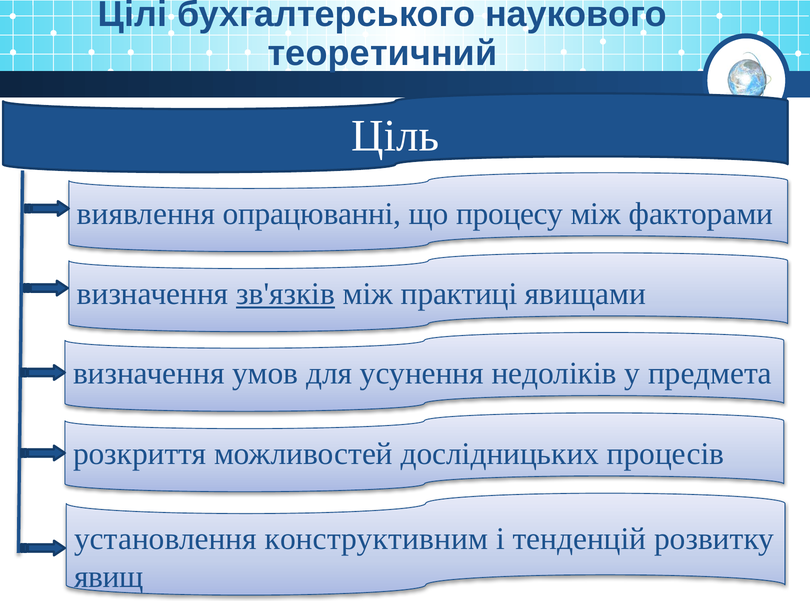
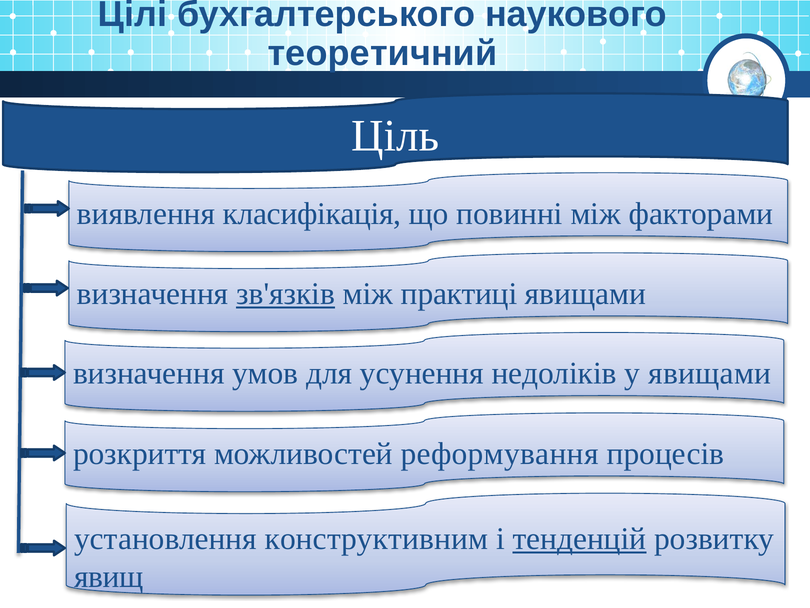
опрацюванні: опрацюванні -> класифікація
процесу: процесу -> повинні
у предмета: предмета -> явищами
дослідницьких: дослідницьких -> реформування
тенденцій underline: none -> present
